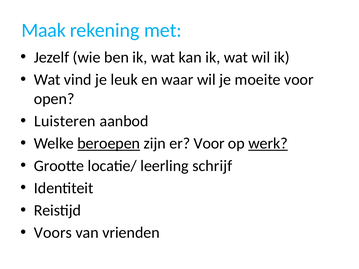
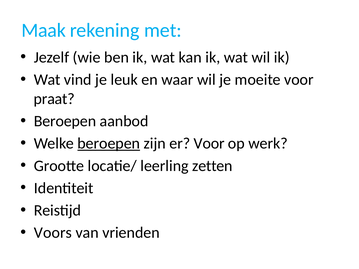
open: open -> praat
Luisteren at (65, 121): Luisteren -> Beroepen
werk underline: present -> none
schrijf: schrijf -> zetten
